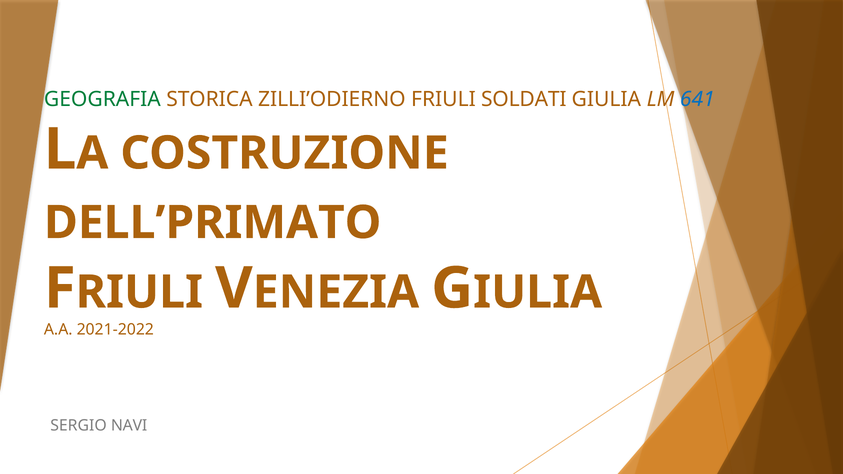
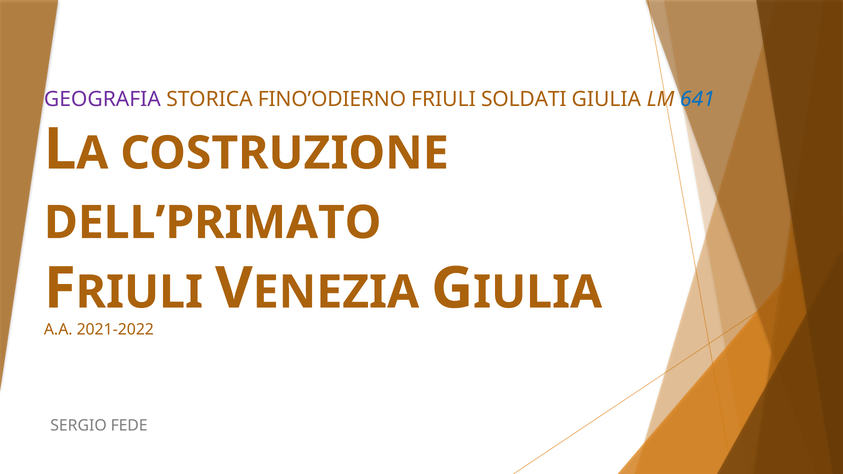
GEOGRAFIA colour: green -> purple
ZILLI’ODIERNO: ZILLI’ODIERNO -> FINO’ODIERNO
NAVI: NAVI -> FEDE
